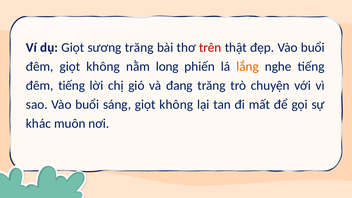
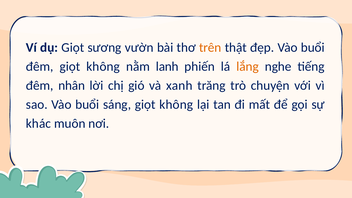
sương trăng: trăng -> vườn
trên colour: red -> orange
long: long -> lanh
đêm tiếng: tiếng -> nhân
đang: đang -> xanh
